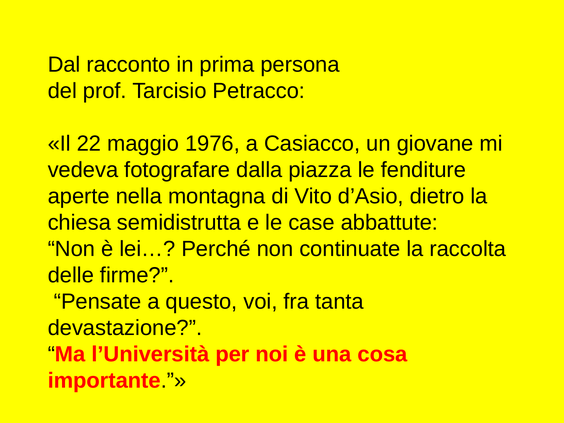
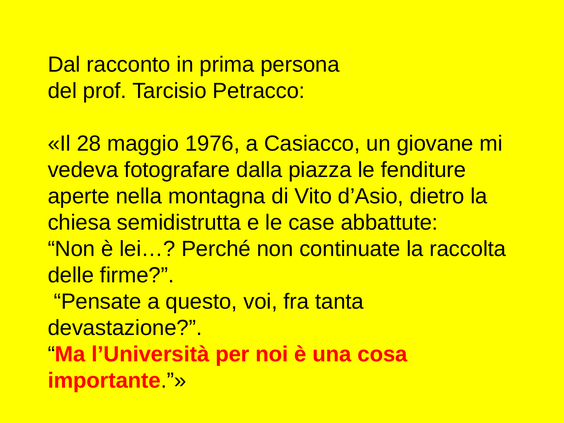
22: 22 -> 28
